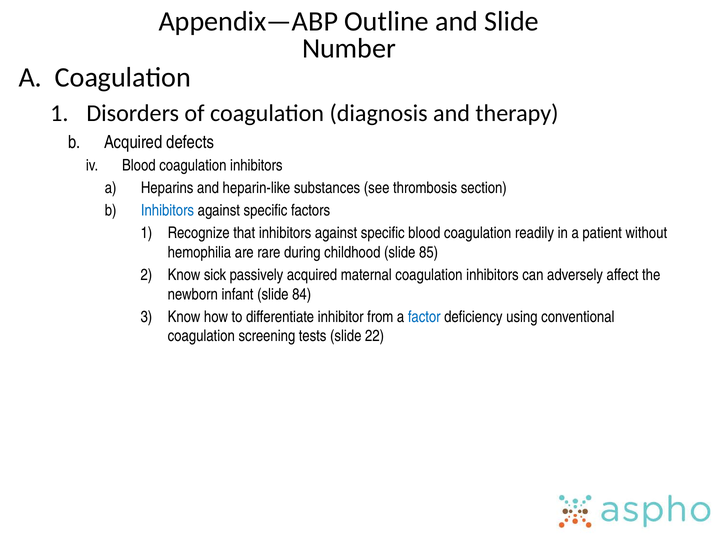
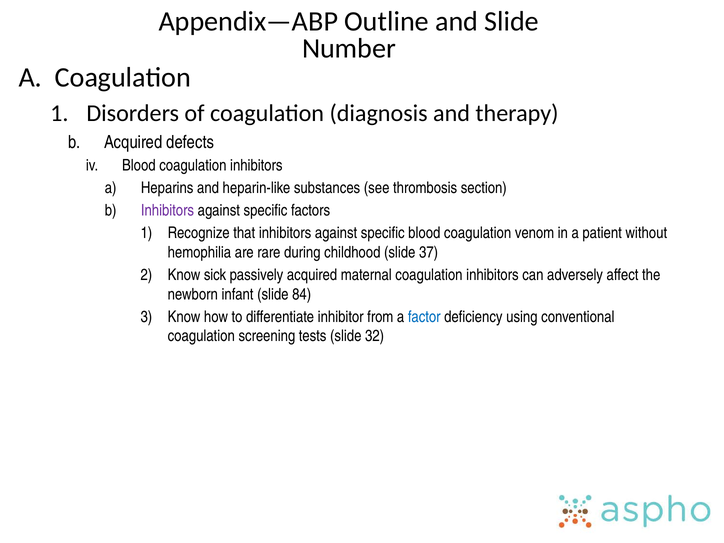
Inhibitors at (168, 211) colour: blue -> purple
readily: readily -> venom
85: 85 -> 37
22: 22 -> 32
